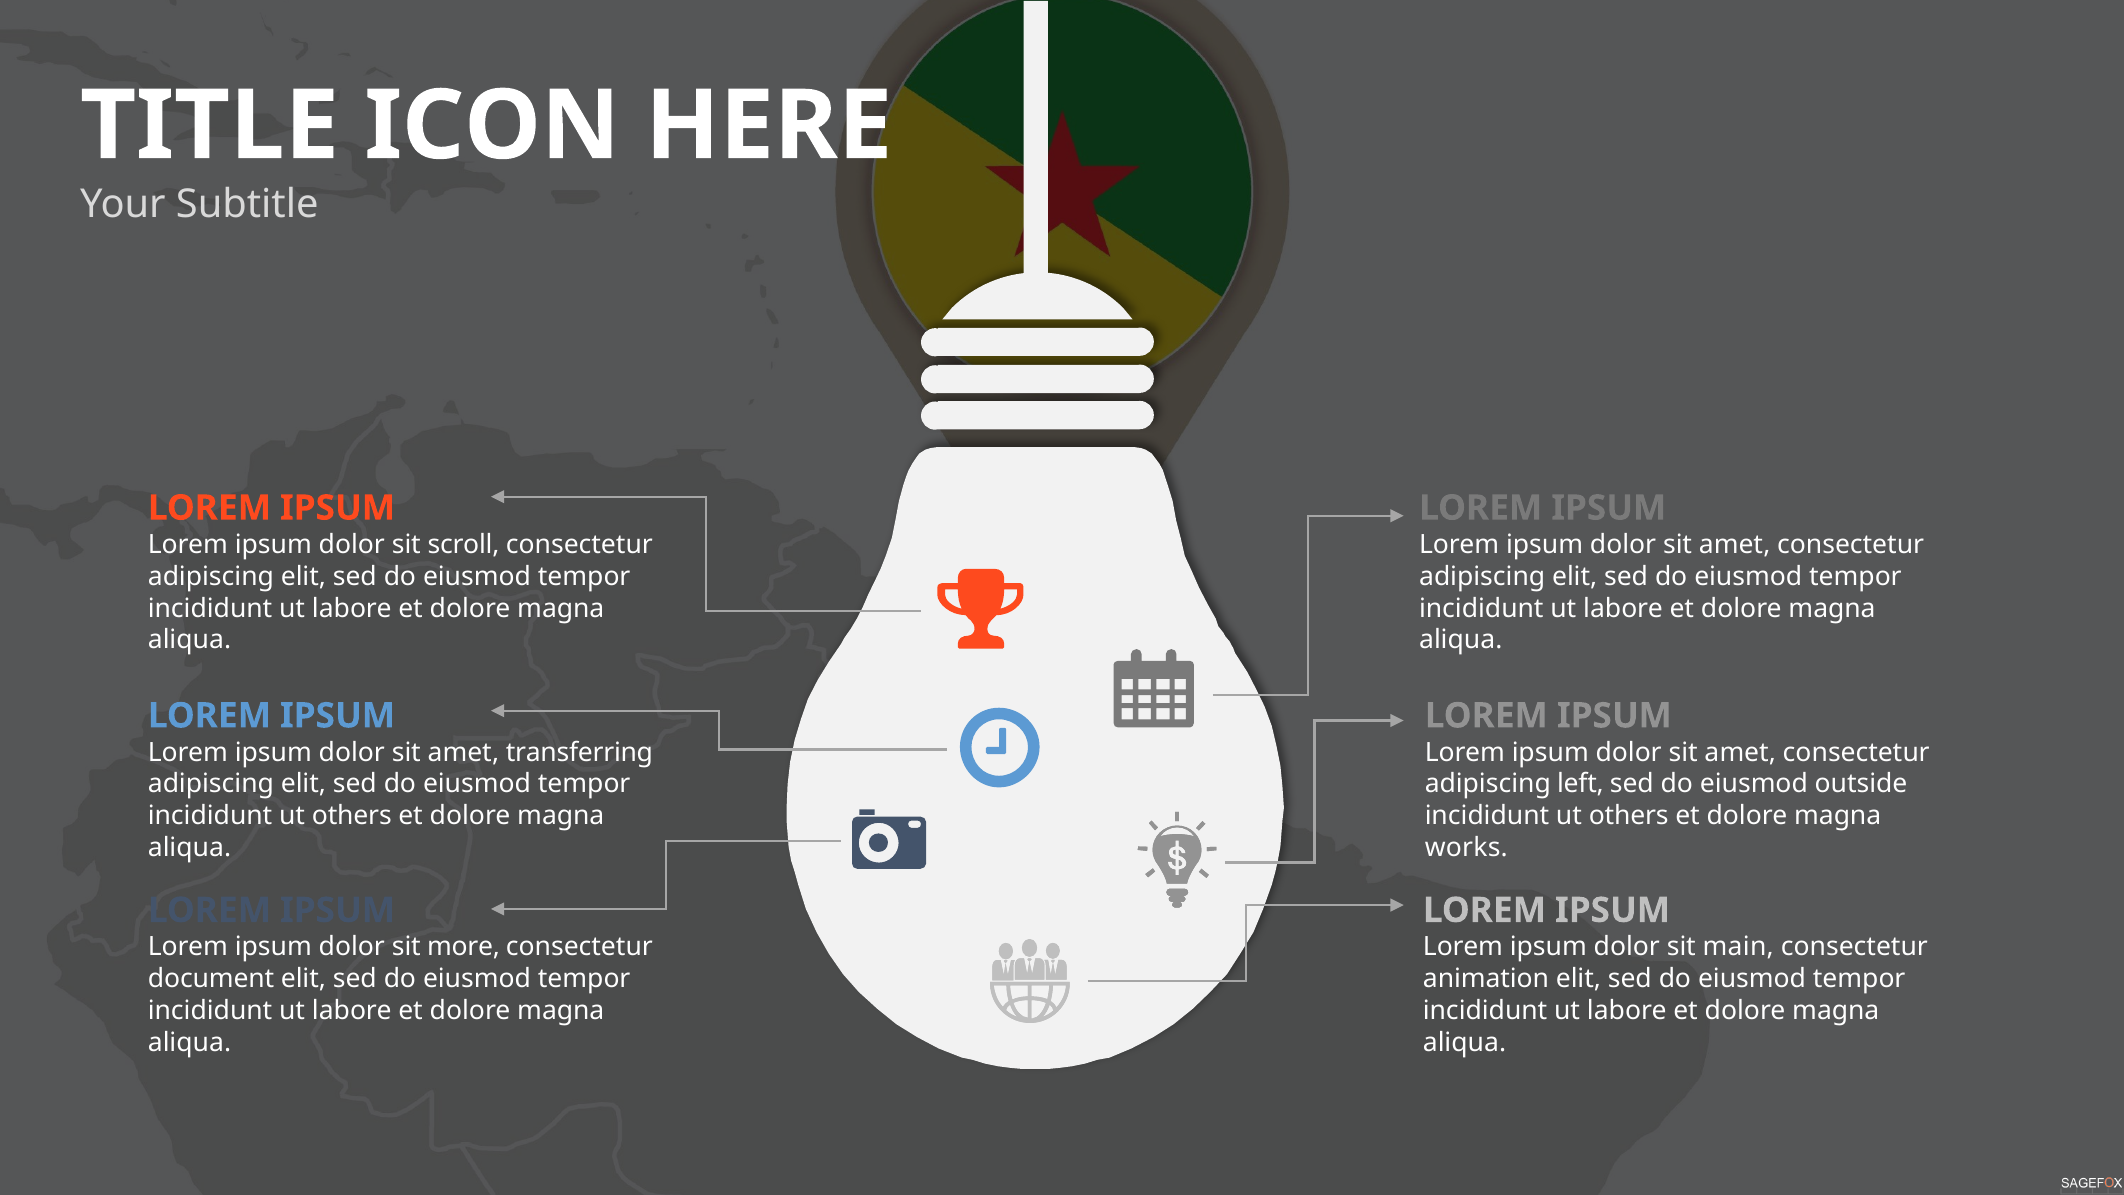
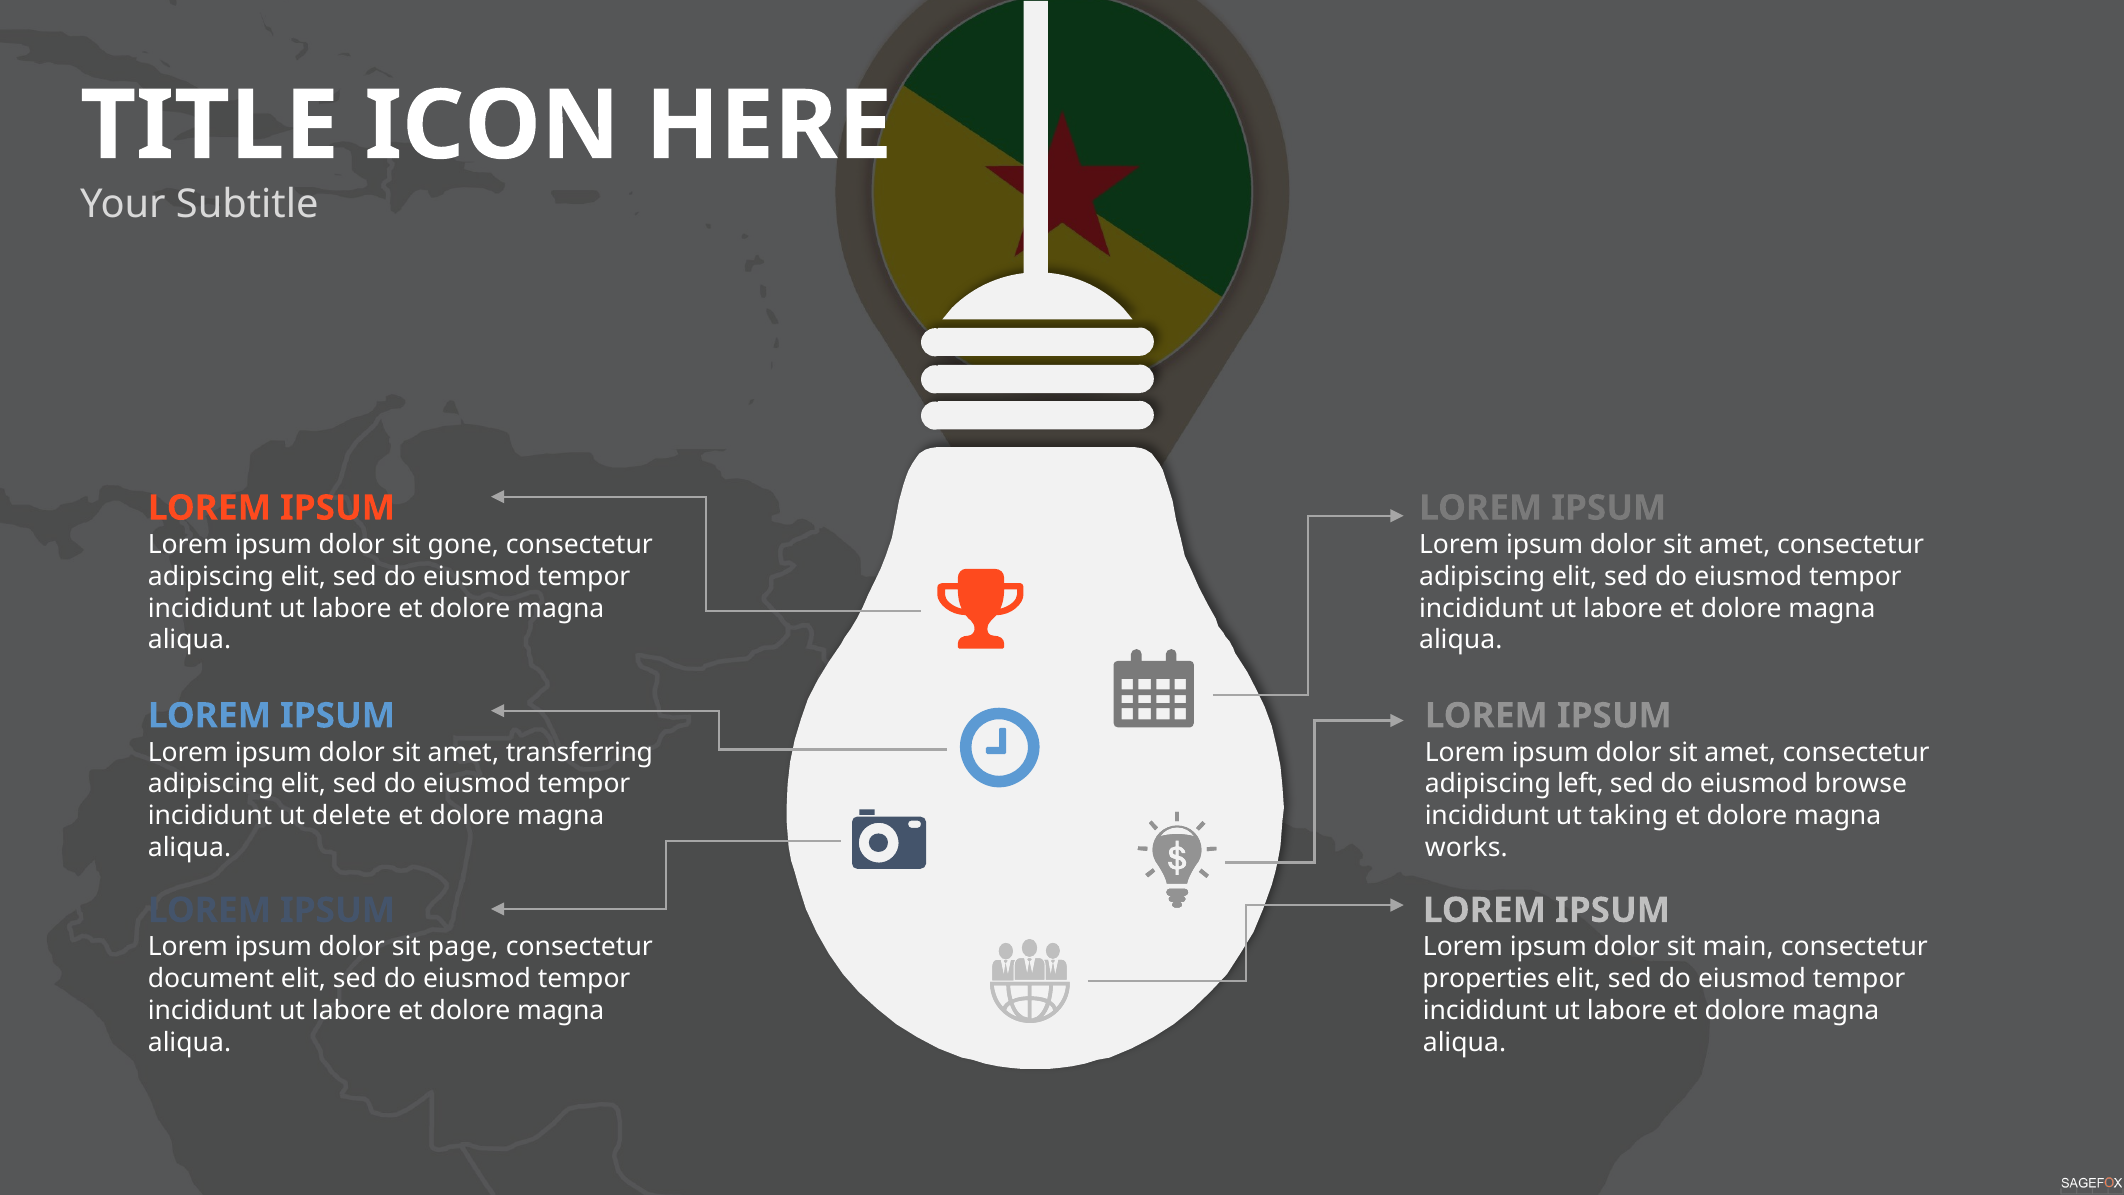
scroll: scroll -> gone
outside: outside -> browse
others at (352, 816): others -> delete
others at (1629, 816): others -> taking
more: more -> page
animation: animation -> properties
